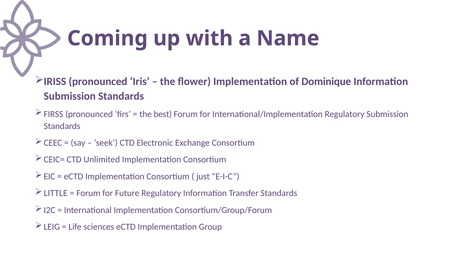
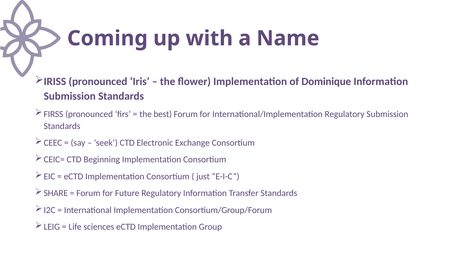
Unlimited: Unlimited -> Beginning
LITTLE: LITTLE -> SHARE
